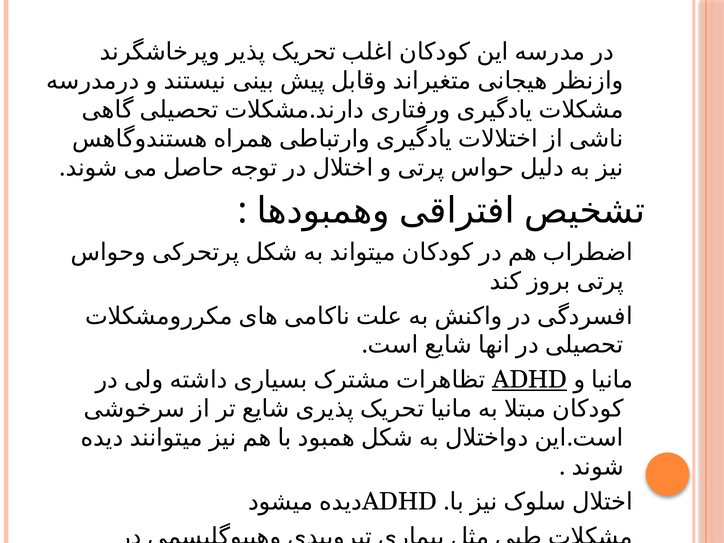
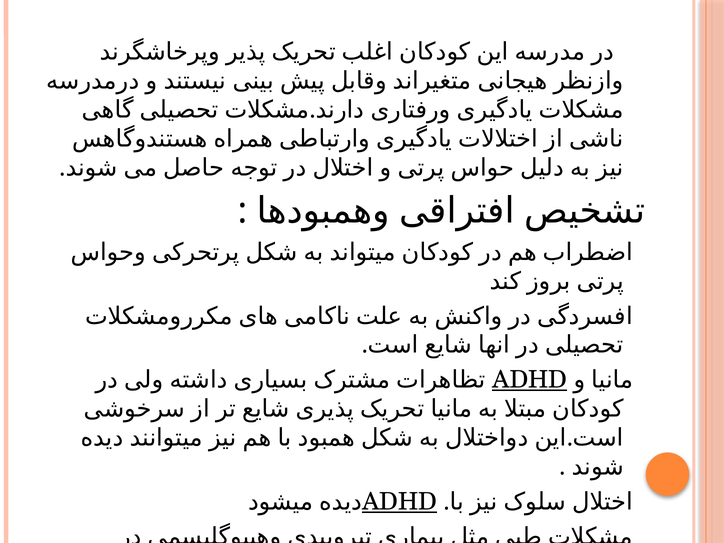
ADHD at (400, 502) underline: none -> present
